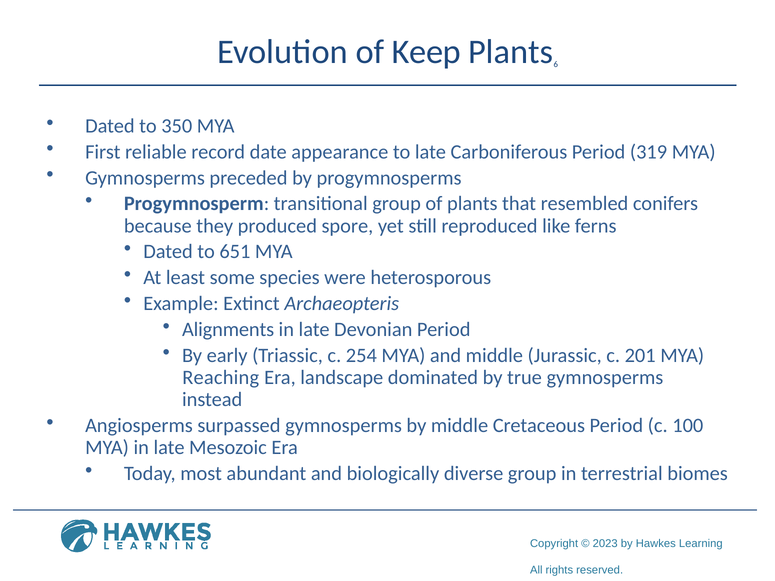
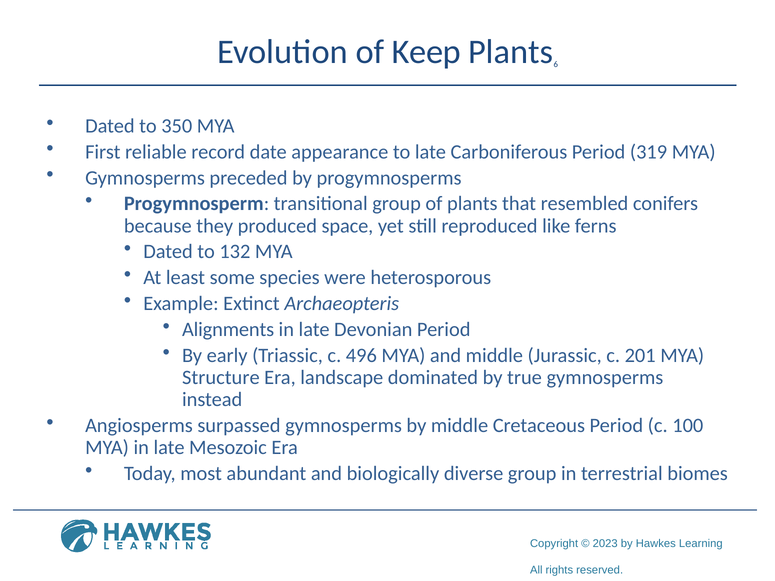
spore: spore -> space
651: 651 -> 132
254: 254 -> 496
Reaching: Reaching -> Structure
